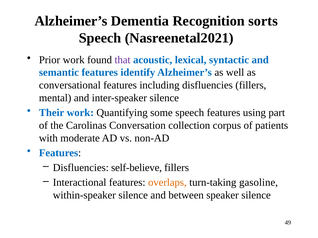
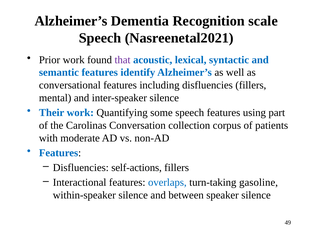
sorts: sorts -> scale
self-believe: self-believe -> self-actions
overlaps colour: orange -> blue
